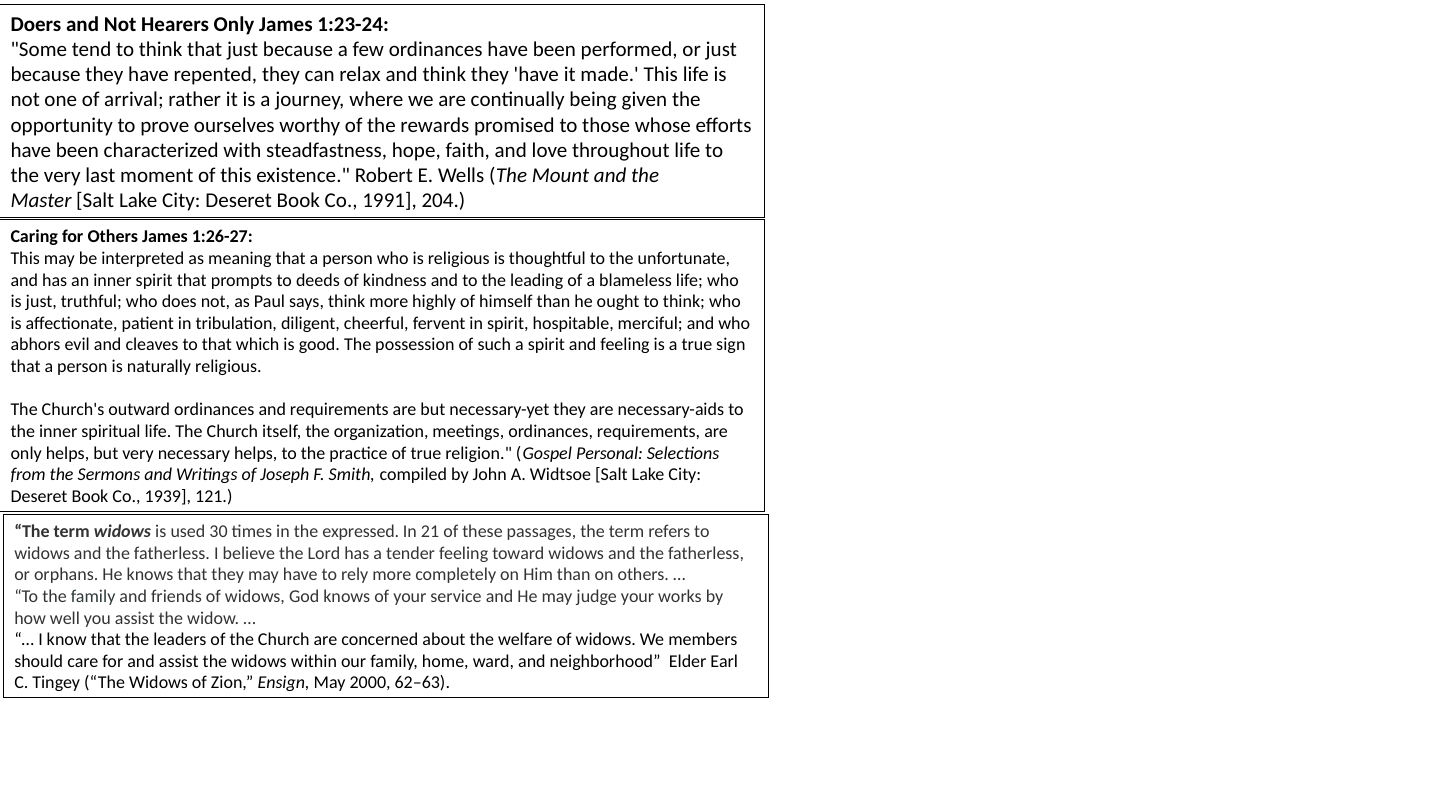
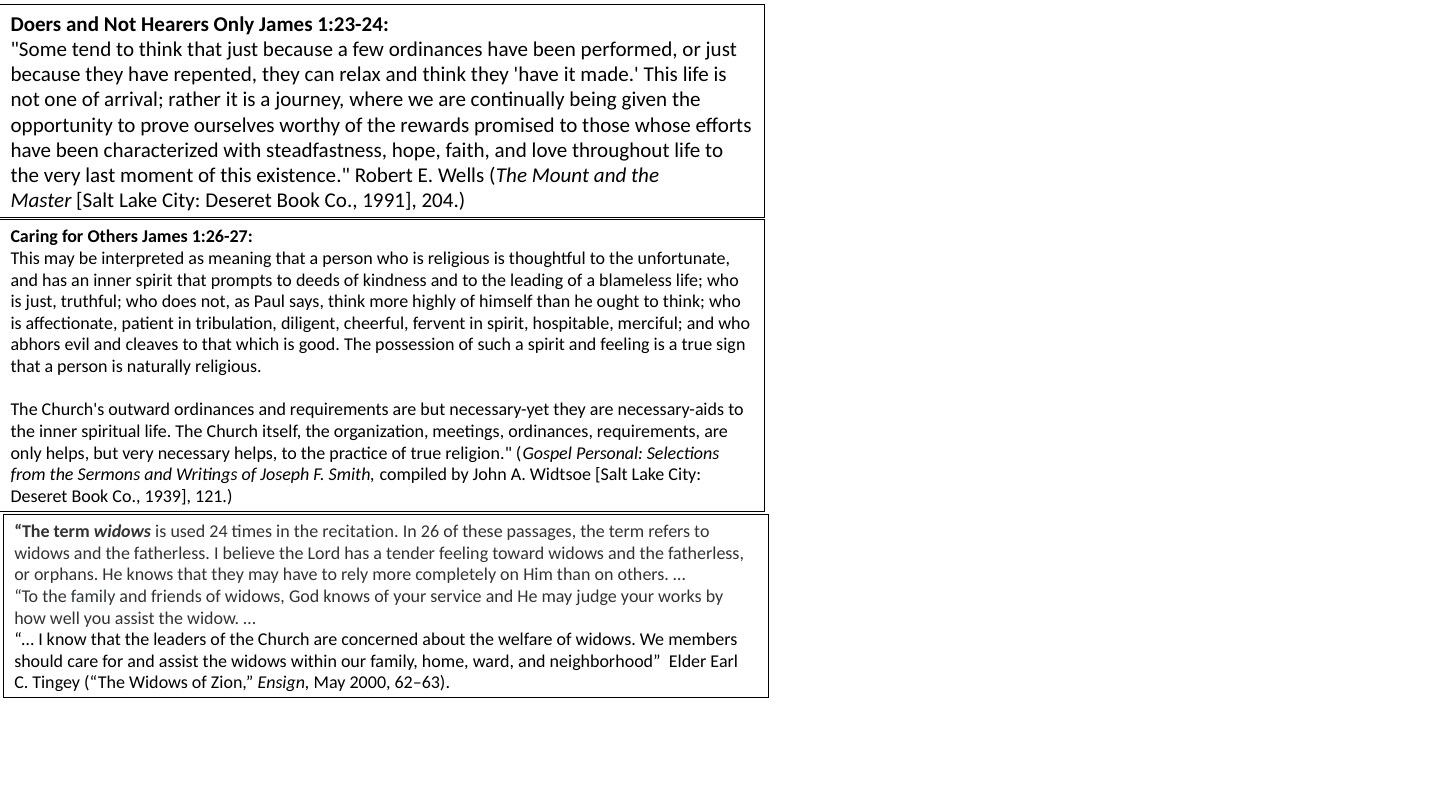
30: 30 -> 24
expressed: expressed -> recitation
21: 21 -> 26
